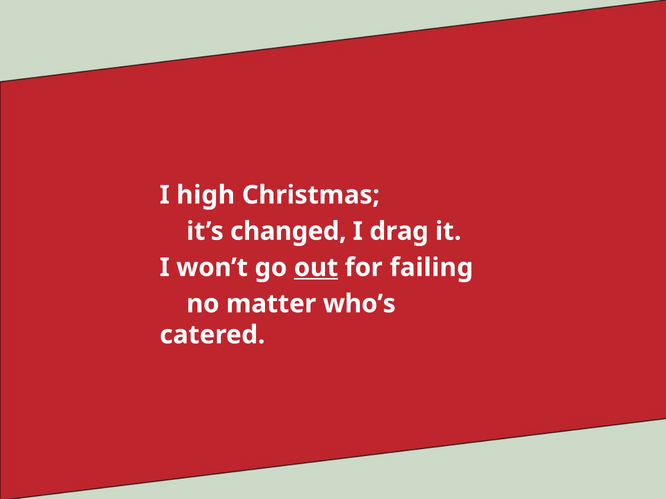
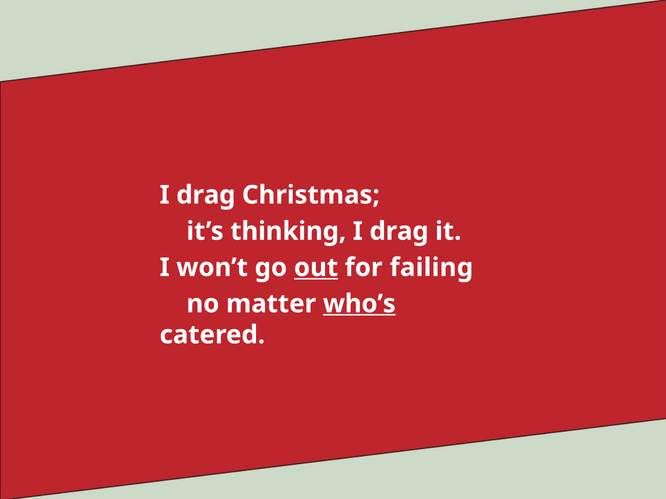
high at (206, 195): high -> drag
changed: changed -> thinking
who’s underline: none -> present
